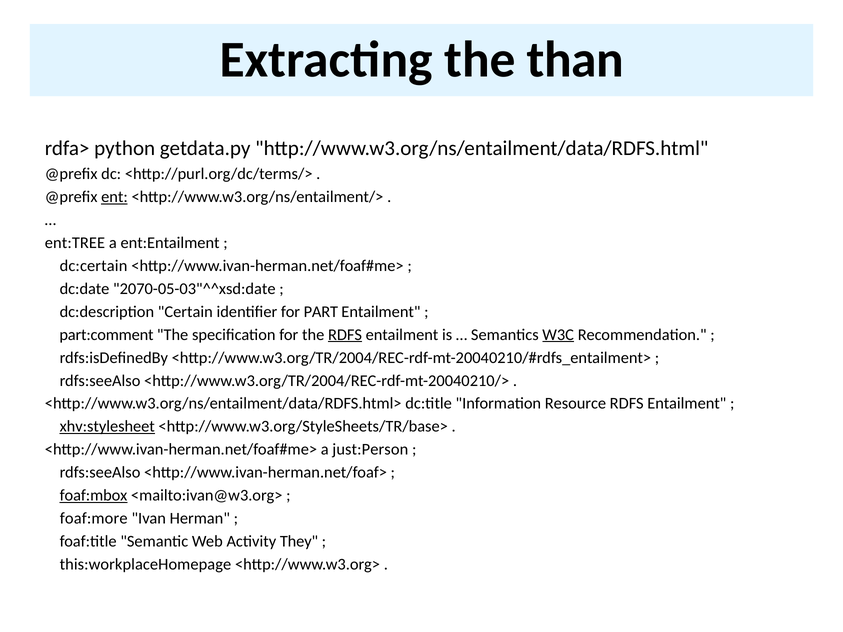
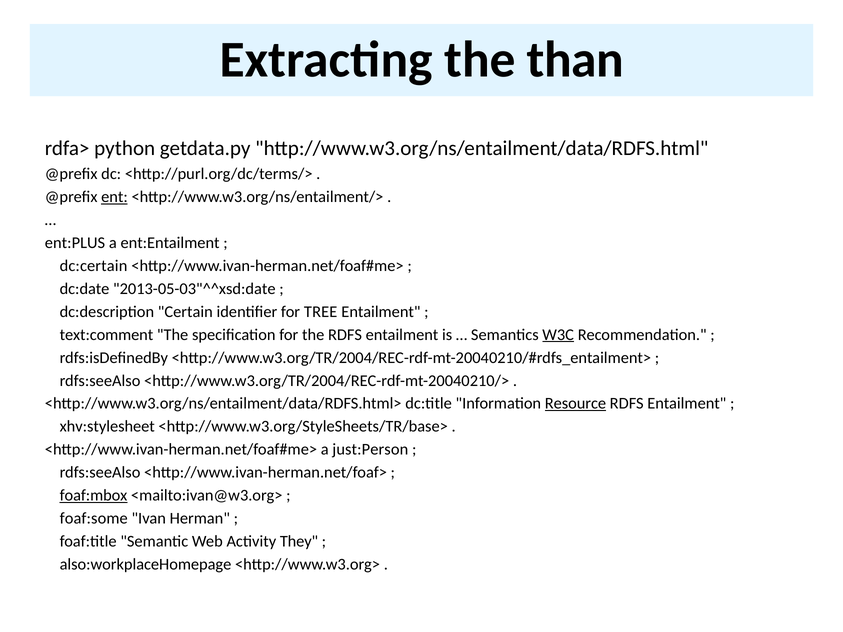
ent:TREE: ent:TREE -> ent:PLUS
2070-05-03"^^xsd:date: 2070-05-03"^^xsd:date -> 2013-05-03"^^xsd:date
PART: PART -> TREE
part:comment: part:comment -> text:comment
RDFS at (345, 335) underline: present -> none
Resource underline: none -> present
xhv:stylesheet underline: present -> none
foaf:more: foaf:more -> foaf:some
this:workplaceHomepage: this:workplaceHomepage -> also:workplaceHomepage
